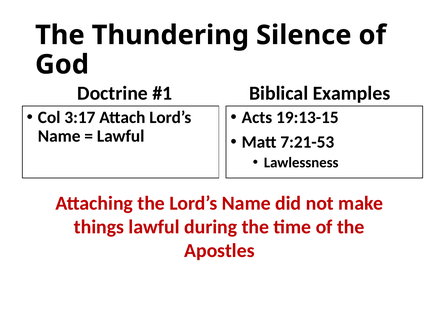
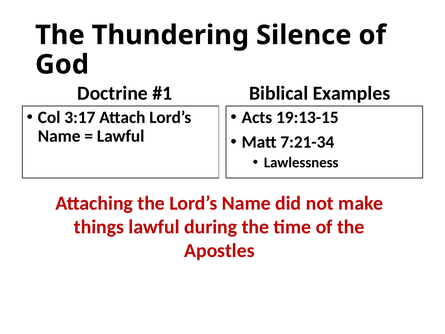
7:21-53: 7:21-53 -> 7:21-34
